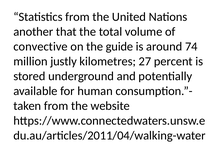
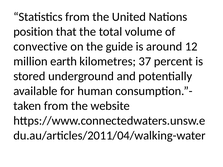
another: another -> position
74: 74 -> 12
justly: justly -> earth
27: 27 -> 37
